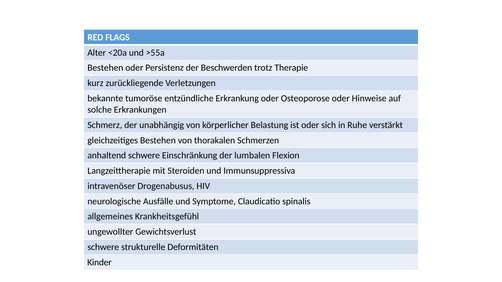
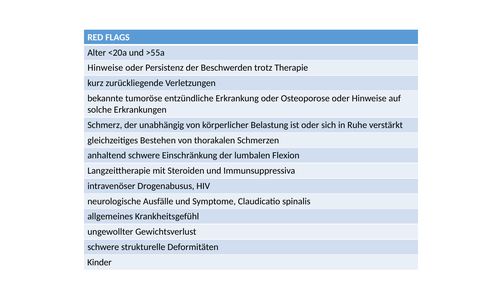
Bestehen at (105, 68): Bestehen -> Hinweise
